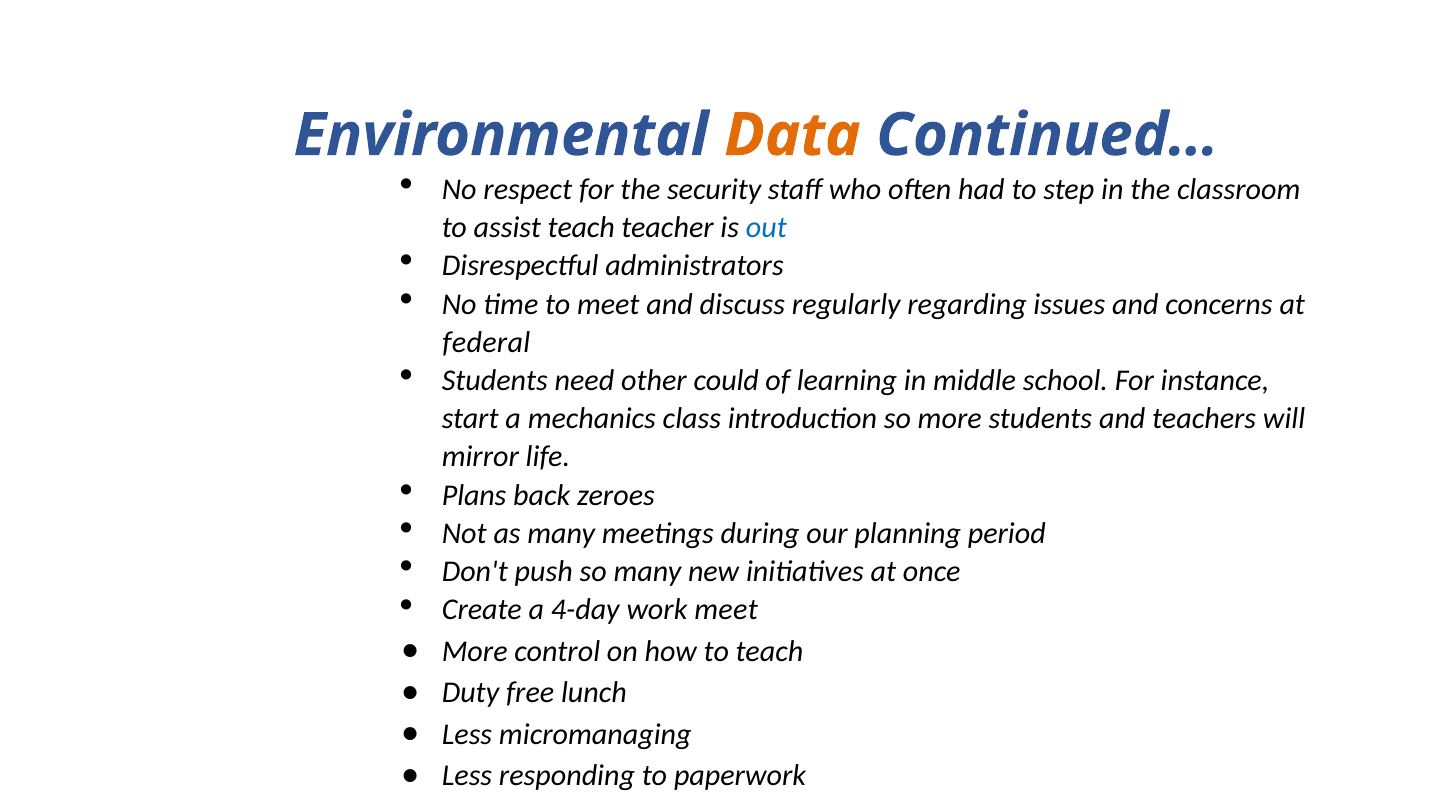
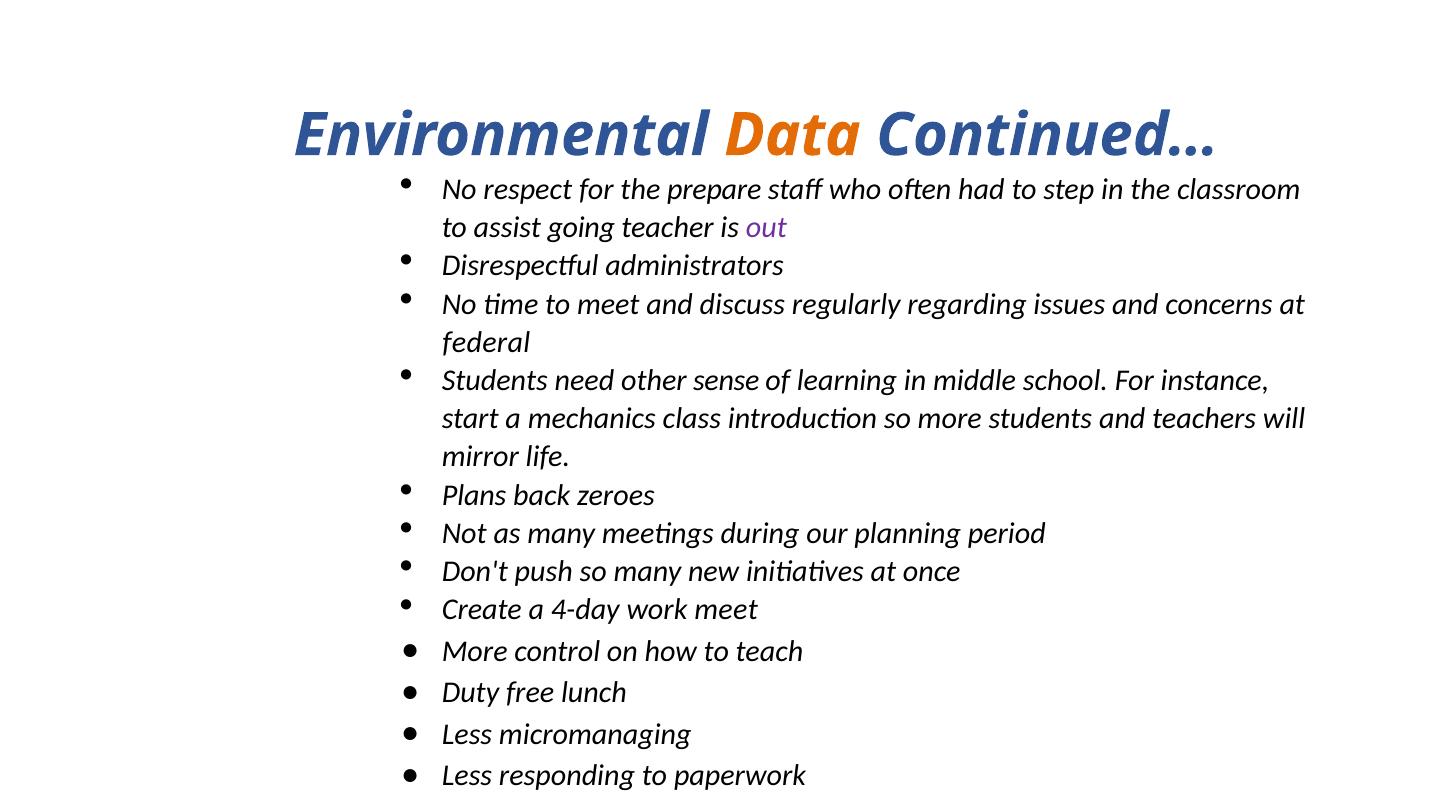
security: security -> prepare
assist teach: teach -> going
out colour: blue -> purple
could: could -> sense
